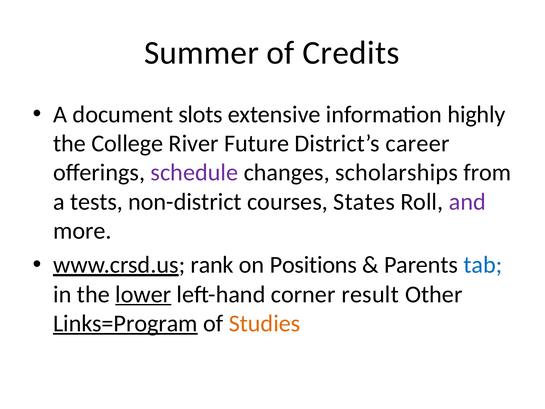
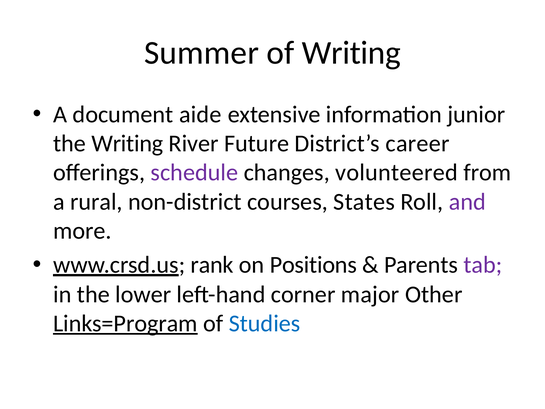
of Credits: Credits -> Writing
slots: slots -> aide
highly: highly -> junior
the College: College -> Writing
scholarships: scholarships -> volunteered
tests: tests -> rural
tab colour: blue -> purple
lower underline: present -> none
result: result -> major
Studies colour: orange -> blue
